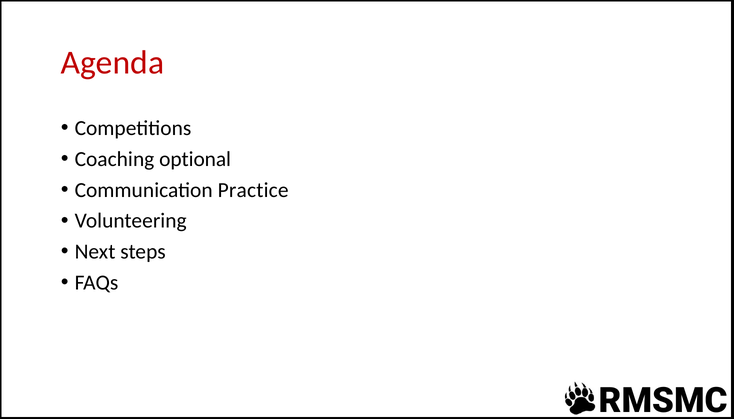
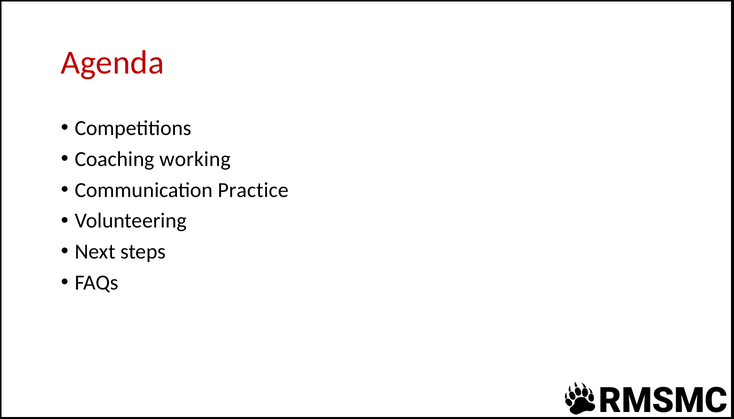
optional: optional -> working
